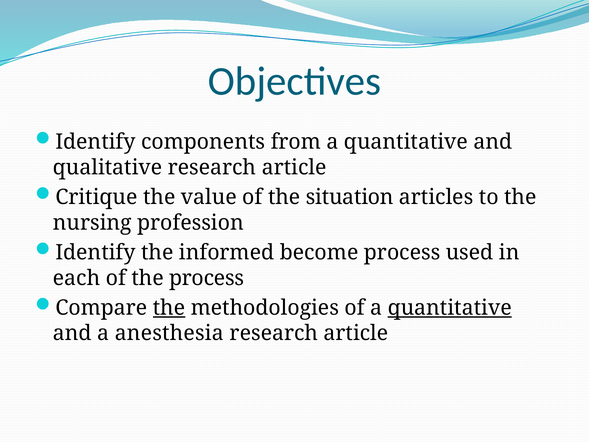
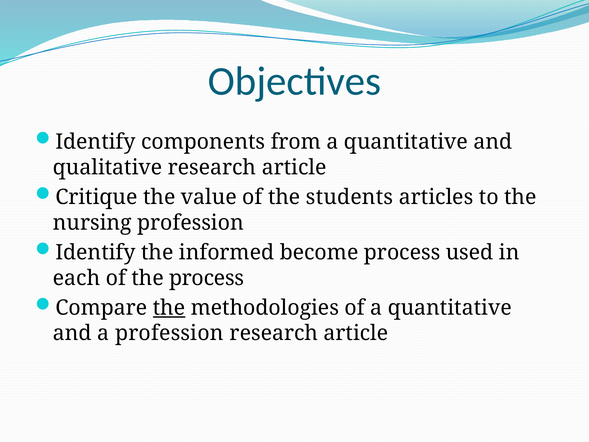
situation: situation -> students
quantitative at (450, 308) underline: present -> none
a anesthesia: anesthesia -> profession
